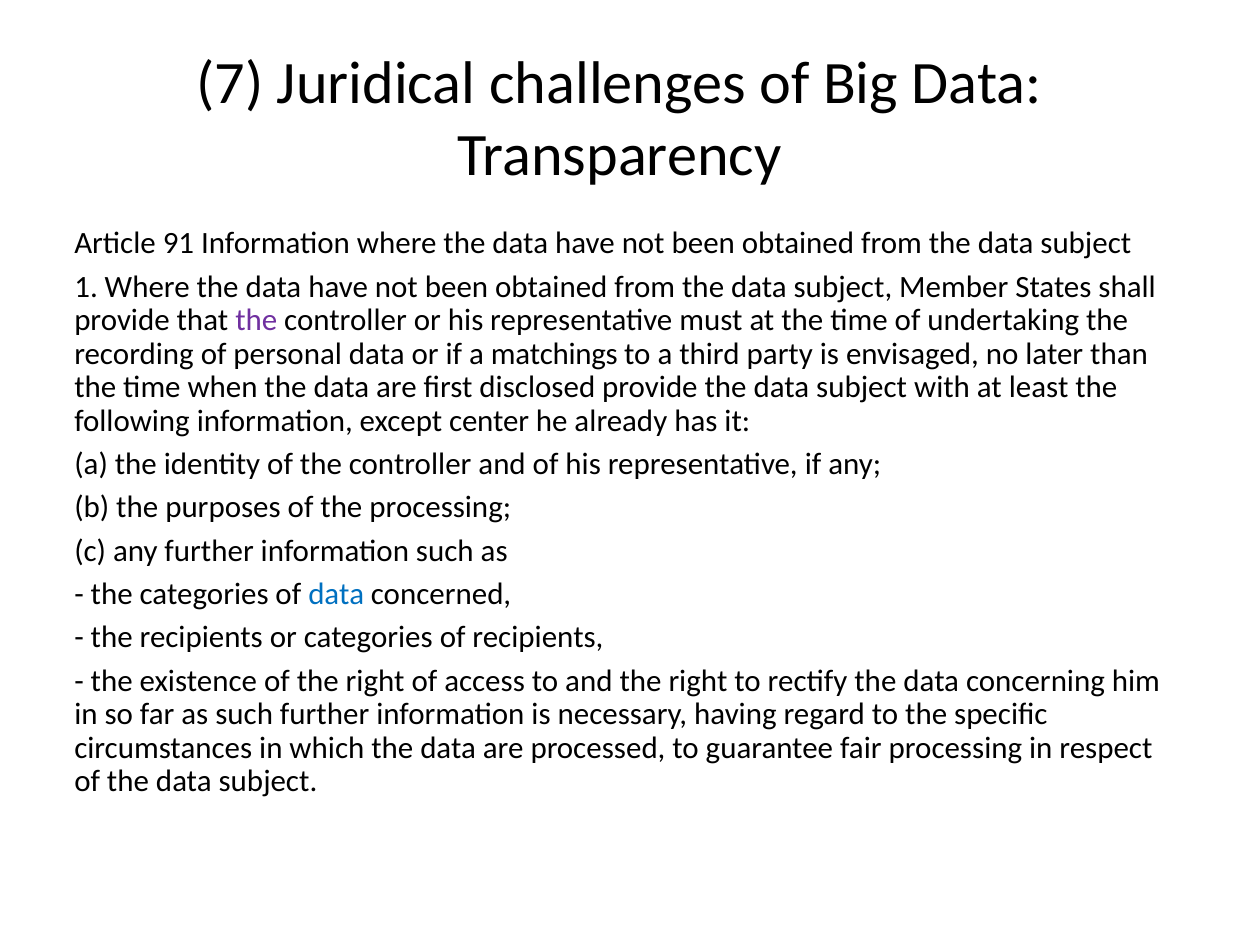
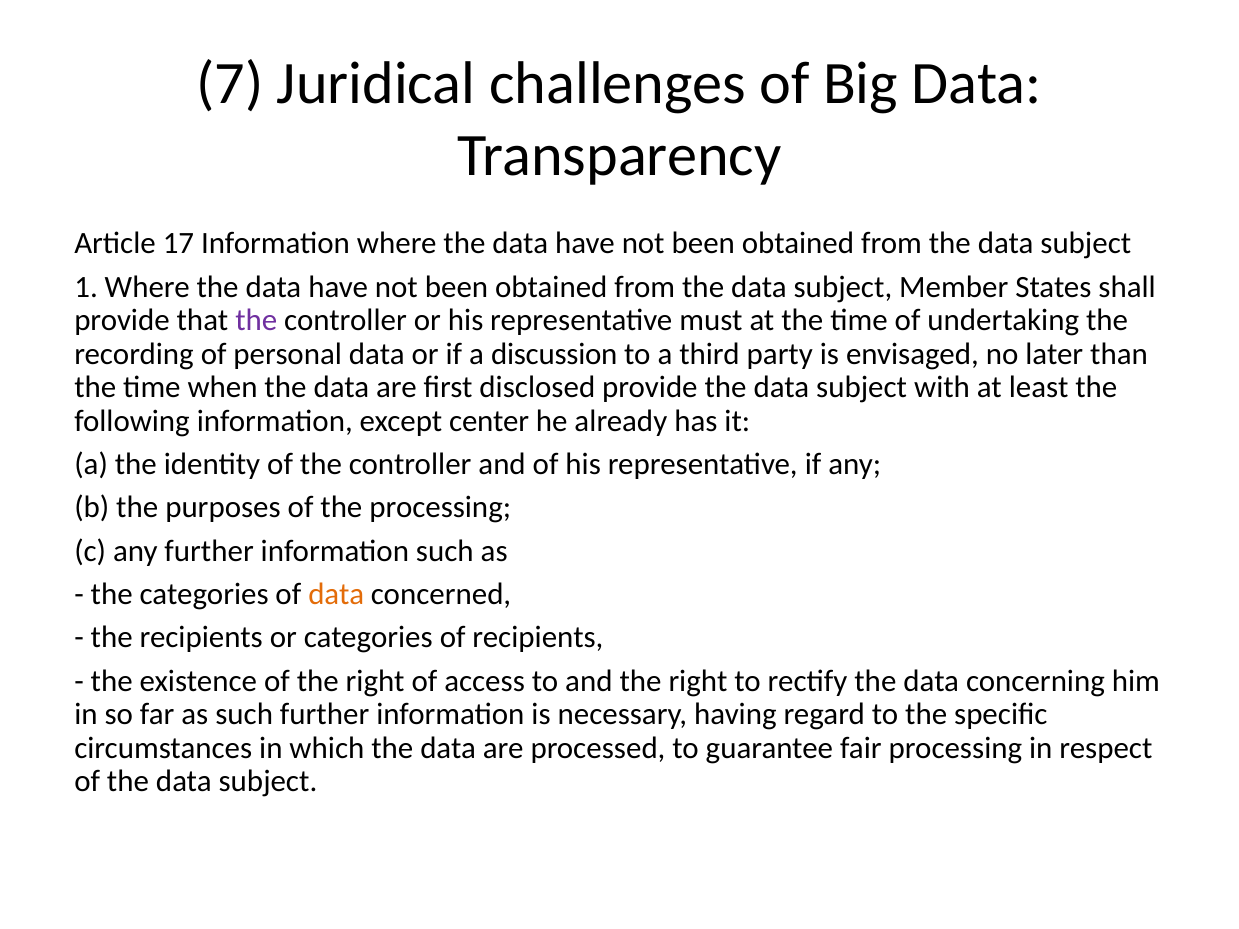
91: 91 -> 17
matchings: matchings -> discussion
data at (336, 594) colour: blue -> orange
